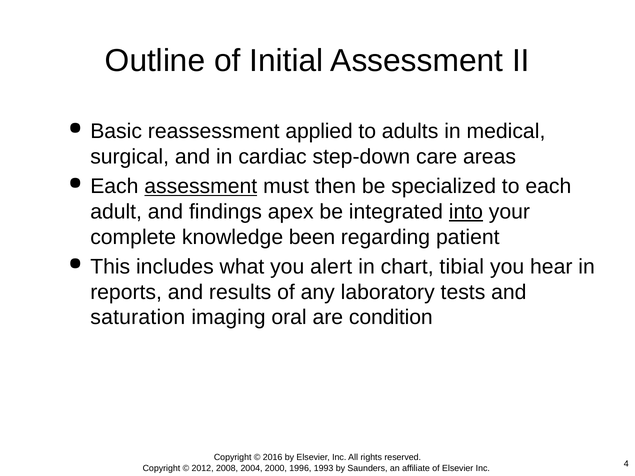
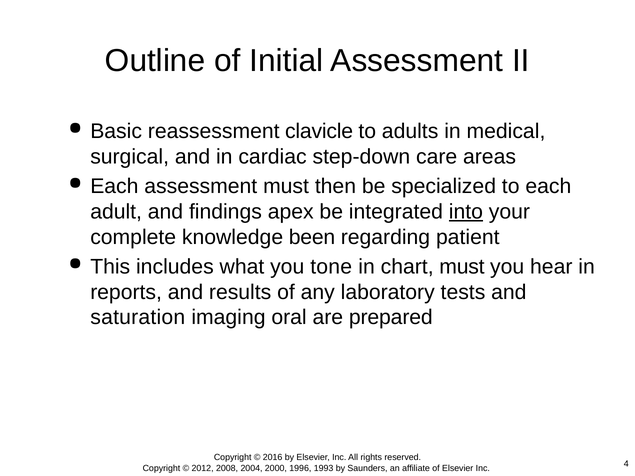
applied: applied -> clavicle
assessment at (201, 186) underline: present -> none
alert: alert -> tone
chart tibial: tibial -> must
condition: condition -> prepared
